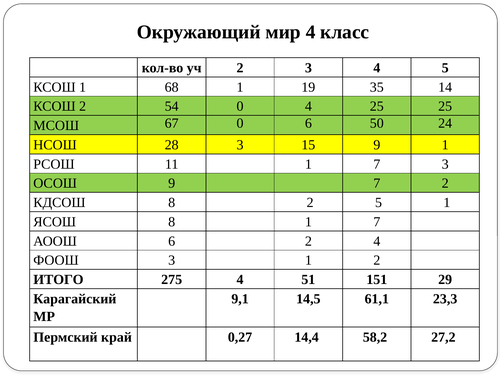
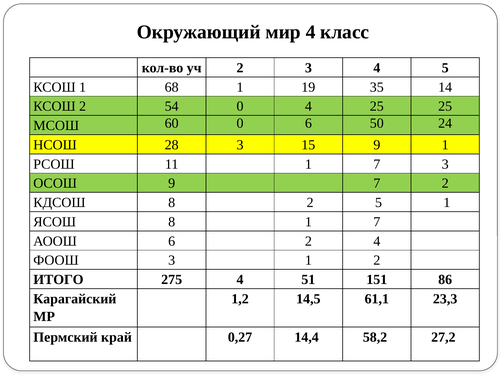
67: 67 -> 60
29: 29 -> 86
9,1: 9,1 -> 1,2
